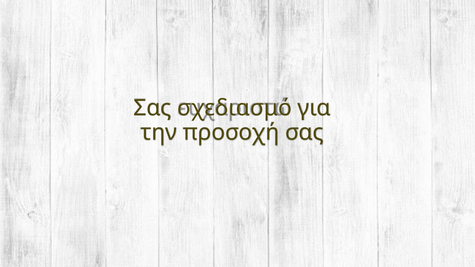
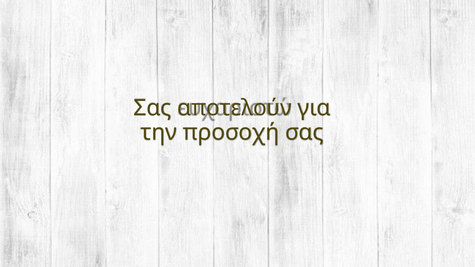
σχεδιασμό: σχεδιασμό -> αποτελούν
